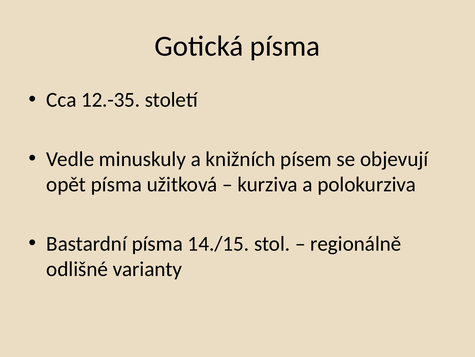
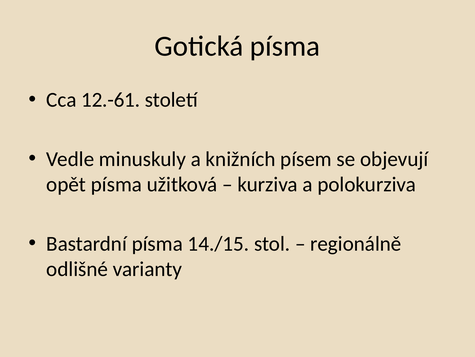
12.-35: 12.-35 -> 12.-61
